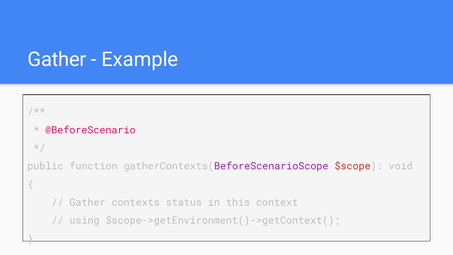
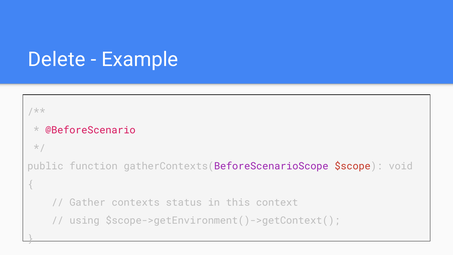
Gather at (57, 59): Gather -> Delete
